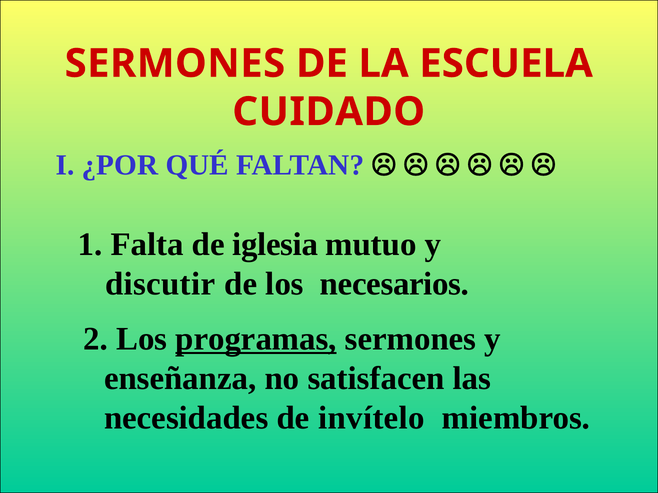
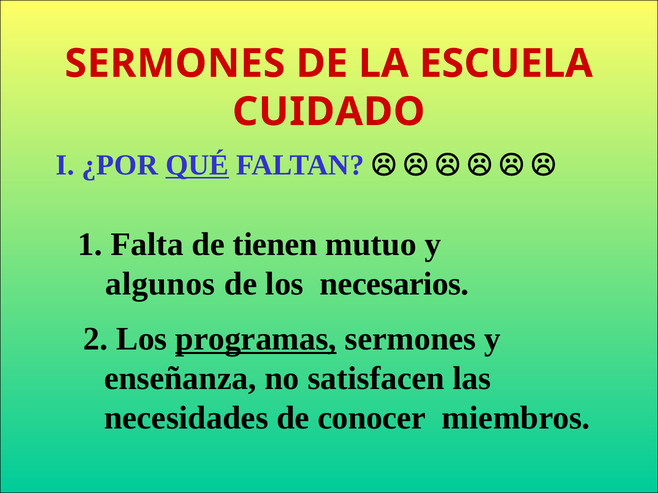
QUÉ underline: none -> present
iglesia: iglesia -> tienen
discutir: discutir -> algunos
invítelo: invítelo -> conocer
